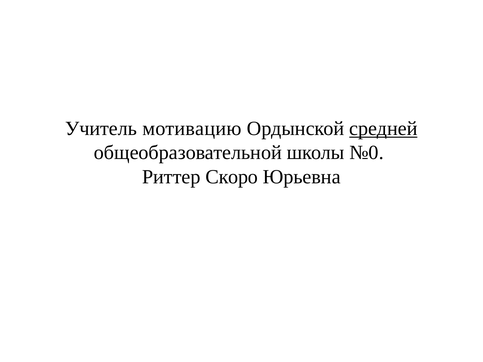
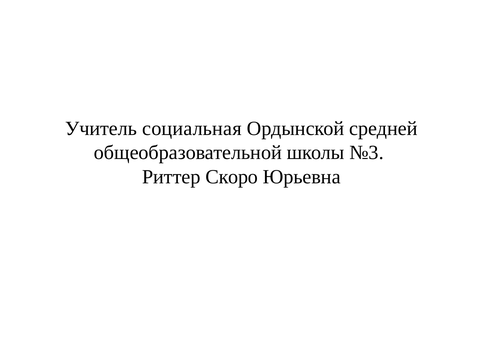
мотивацию: мотивацию -> социальная
средней underline: present -> none
№0: №0 -> №3
